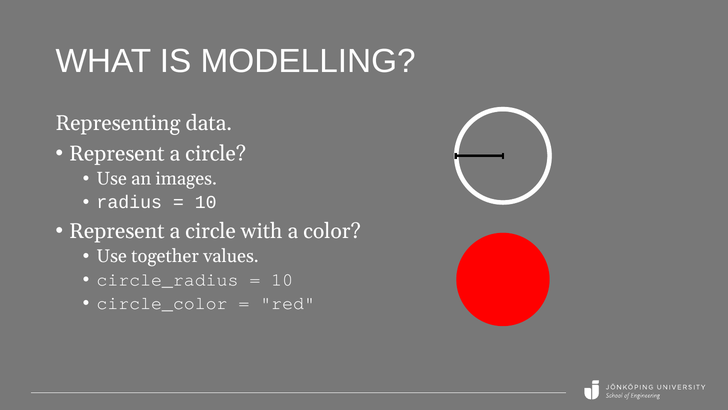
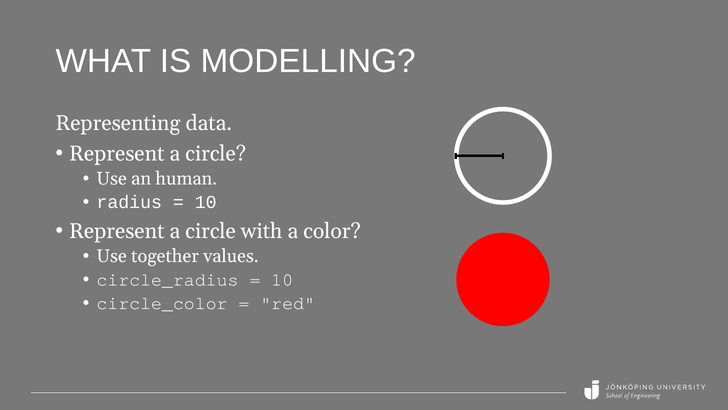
images: images -> human
